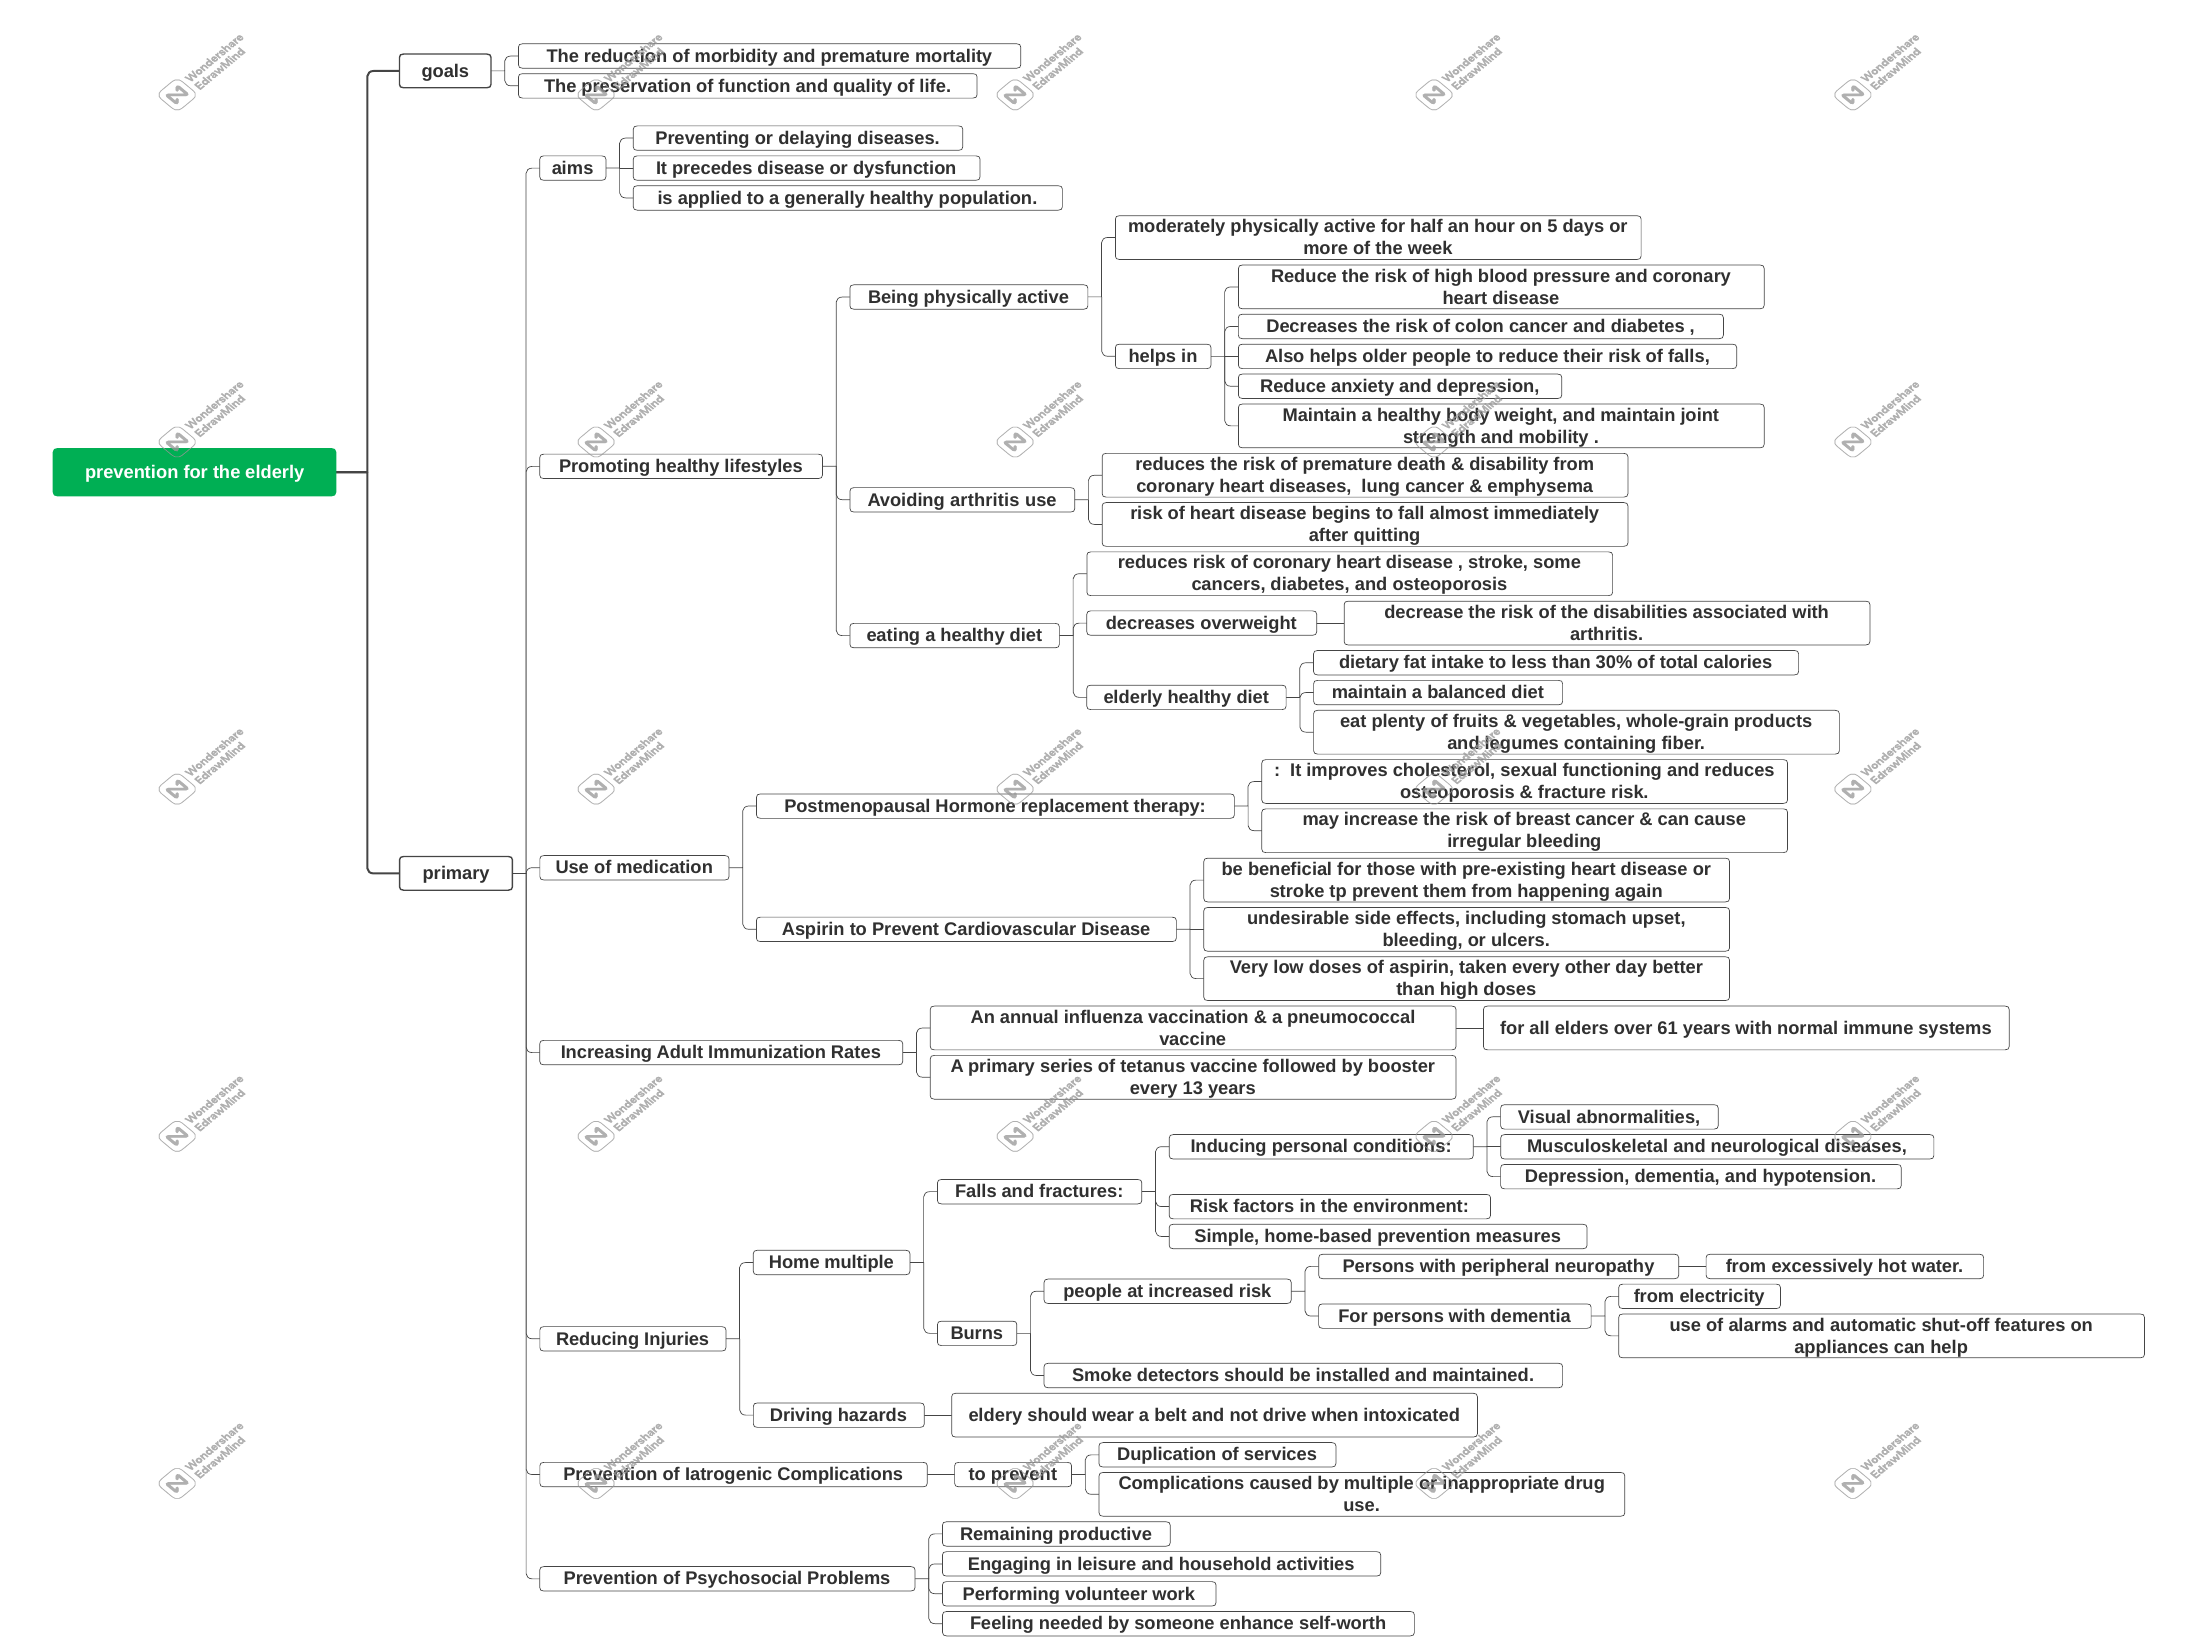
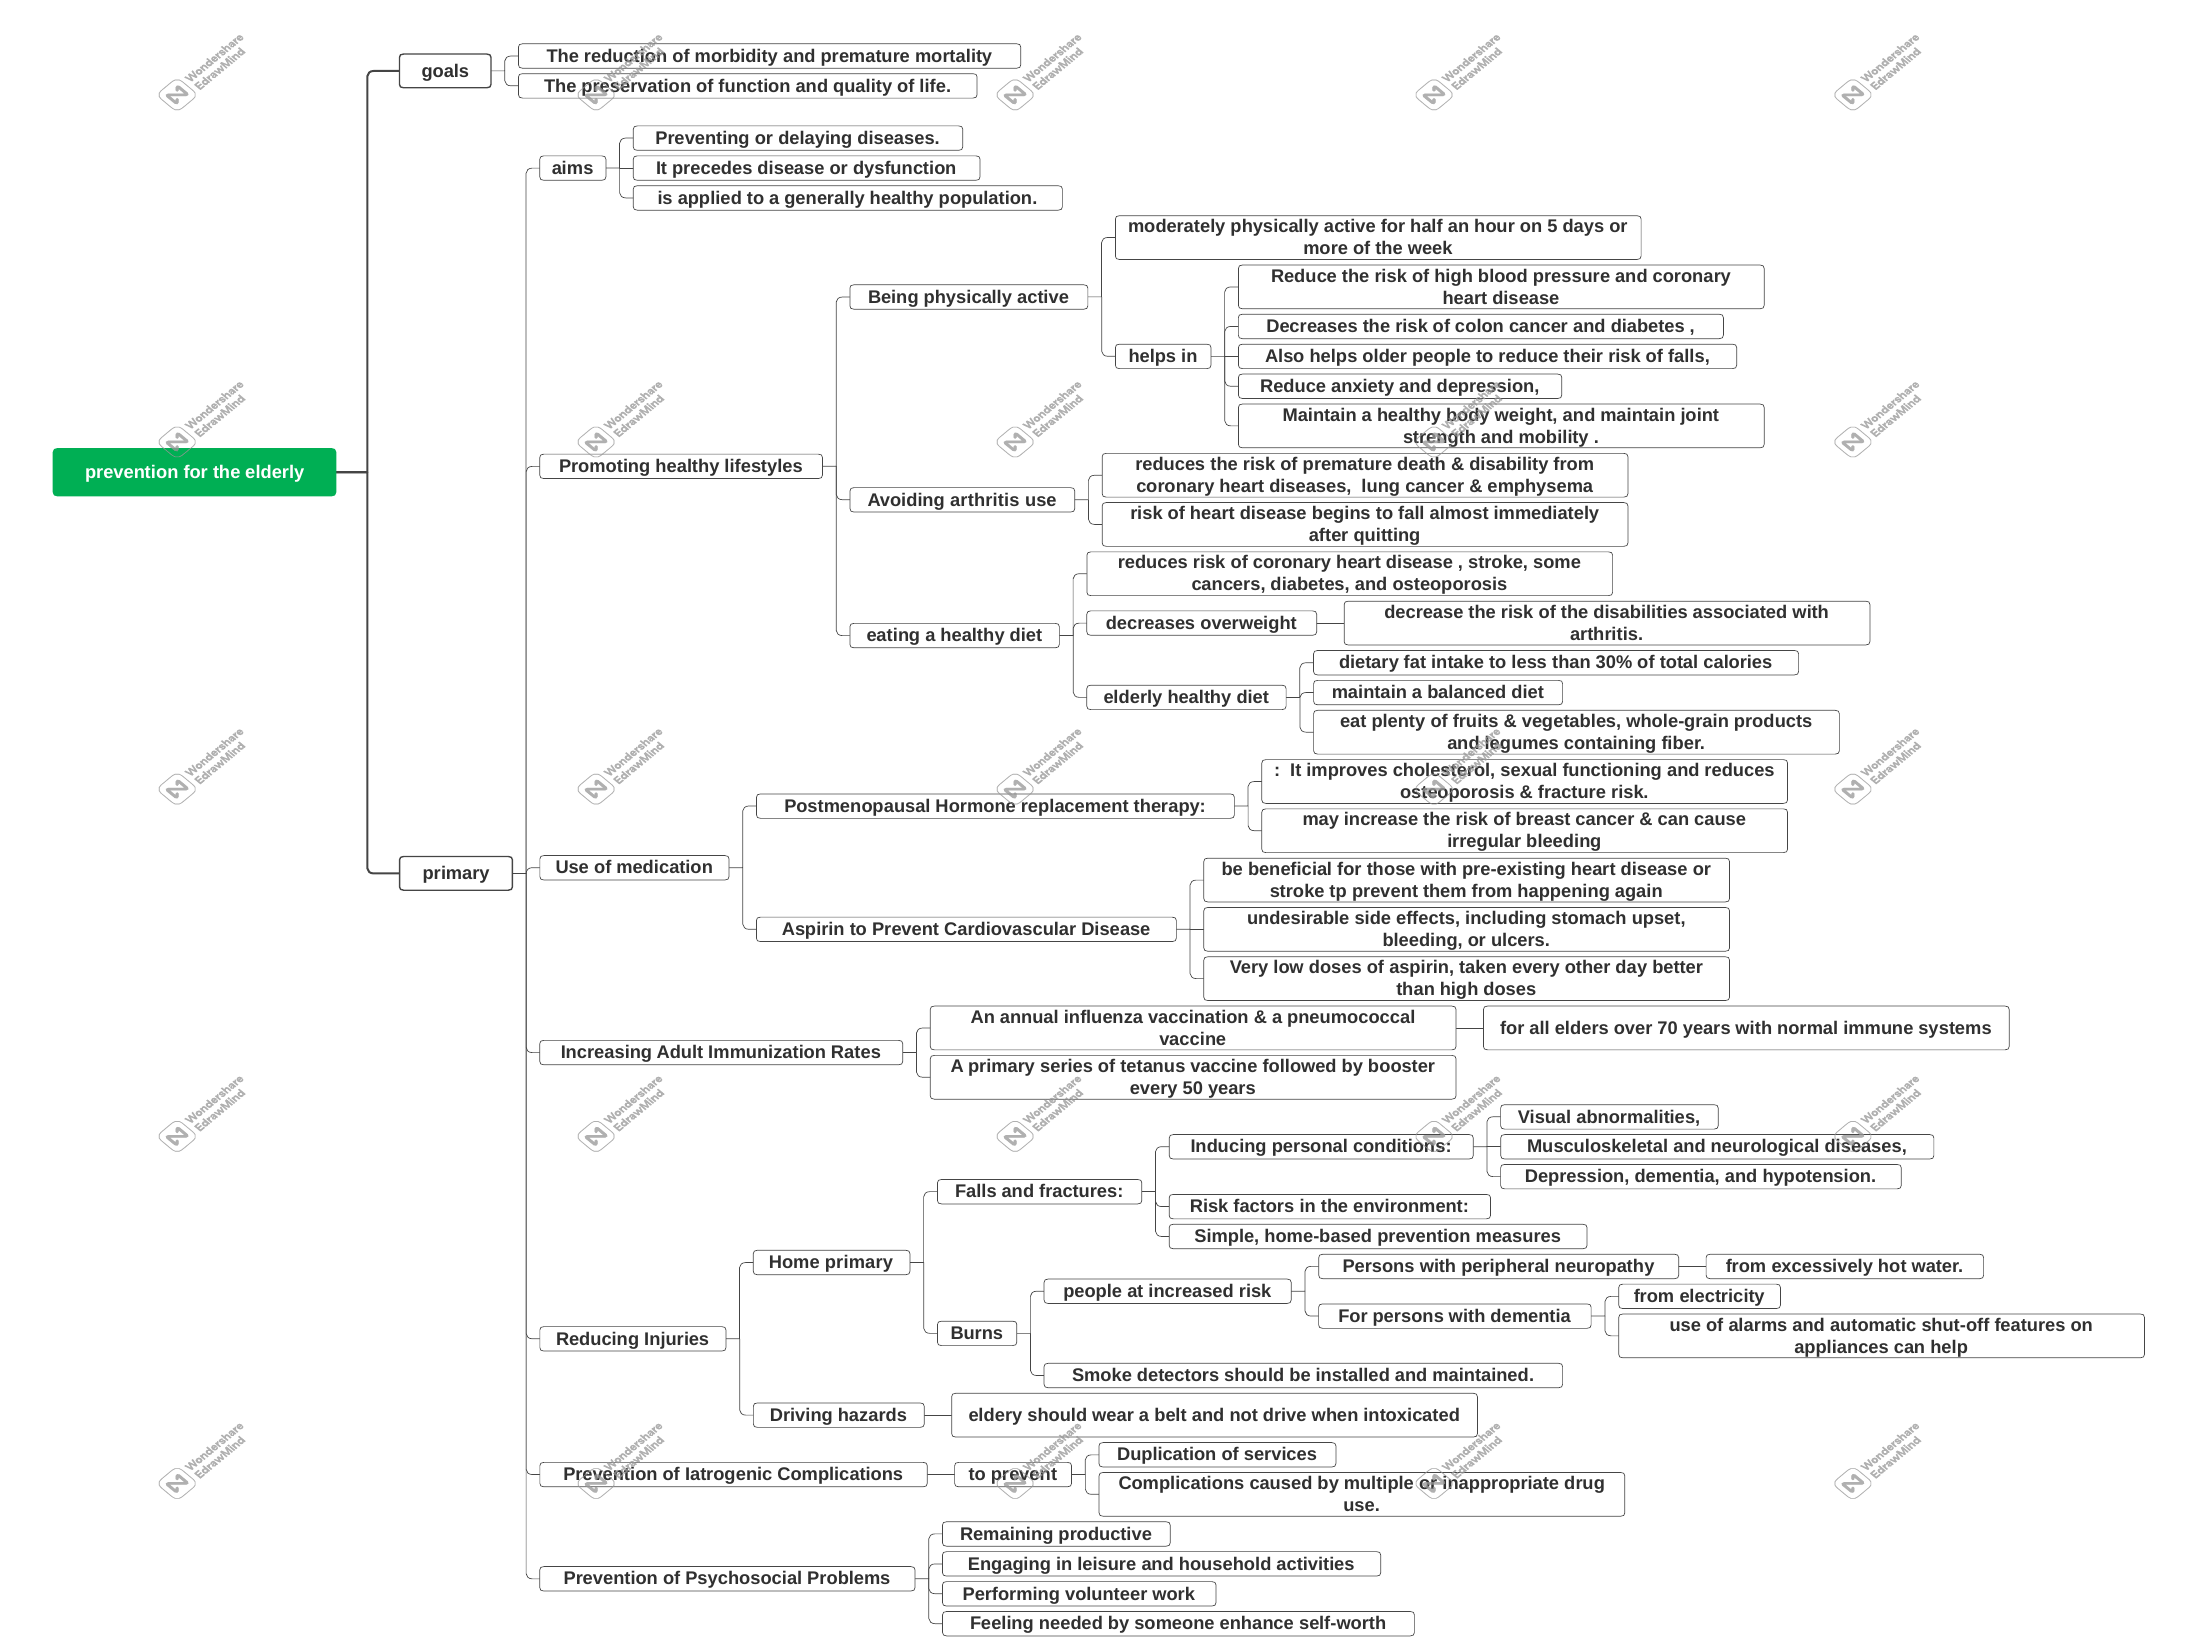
61: 61 -> 70
13: 13 -> 50
Home multiple: multiple -> primary
